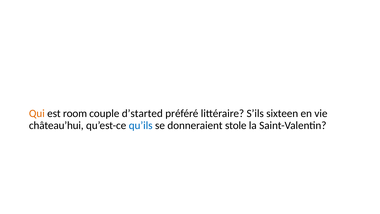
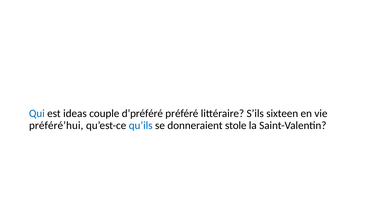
Qui colour: orange -> blue
room: room -> ideas
d’started: d’started -> d’préféré
château’hui: château’hui -> préféré’hui
